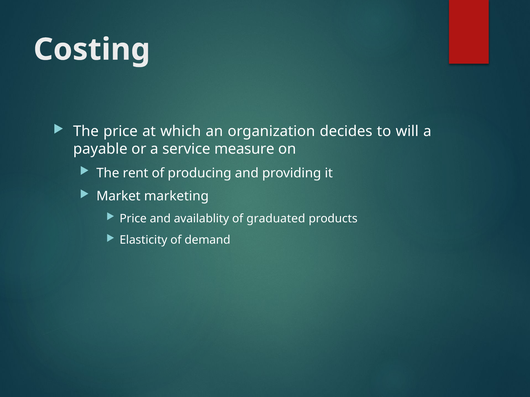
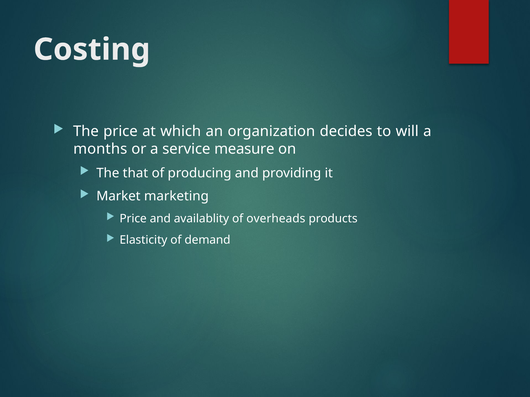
payable: payable -> months
rent: rent -> that
graduated: graduated -> overheads
